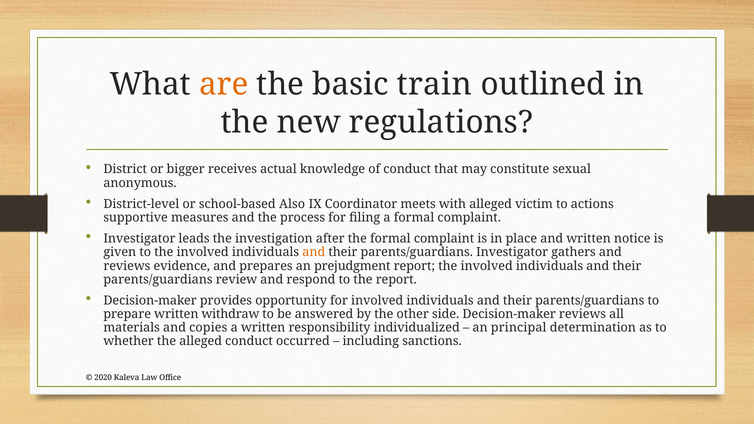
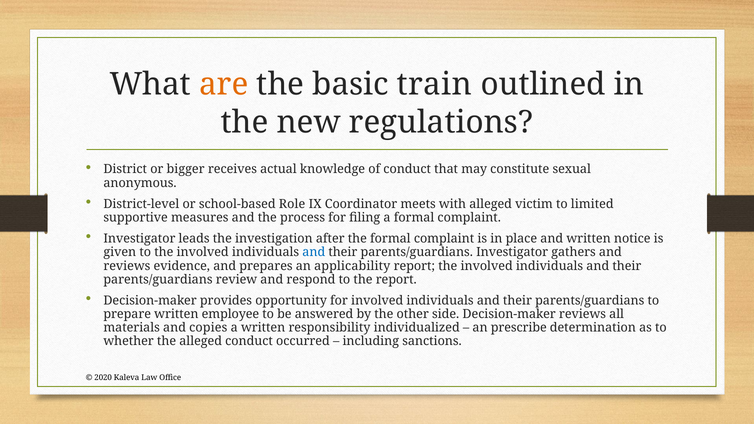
Also: Also -> Role
actions: actions -> limited
and at (314, 252) colour: orange -> blue
prejudgment: prejudgment -> applicability
withdraw: withdraw -> employee
principal: principal -> prescribe
